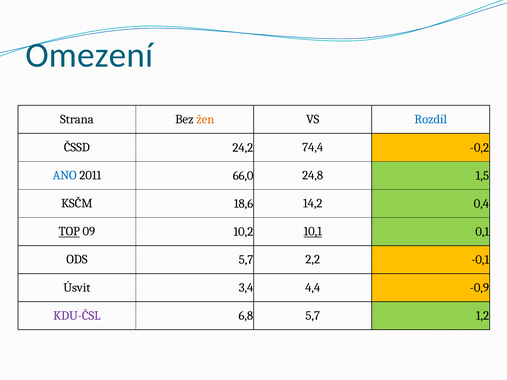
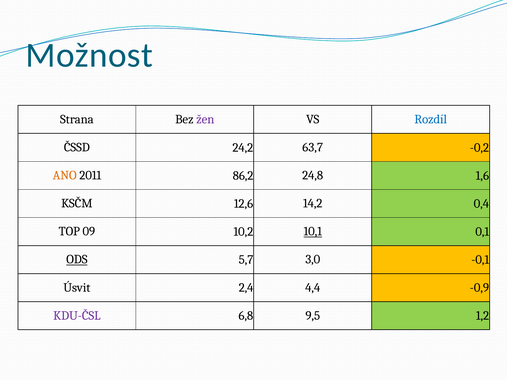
Omezení: Omezení -> Možnost
žen colour: orange -> purple
74,4: 74,4 -> 63,7
ANO colour: blue -> orange
66,0: 66,0 -> 86,2
1,5: 1,5 -> 1,6
18,6: 18,6 -> 12,6
TOP underline: present -> none
ODS underline: none -> present
2,2: 2,2 -> 3,0
3,4: 3,4 -> 2,4
6,8 5,7: 5,7 -> 9,5
